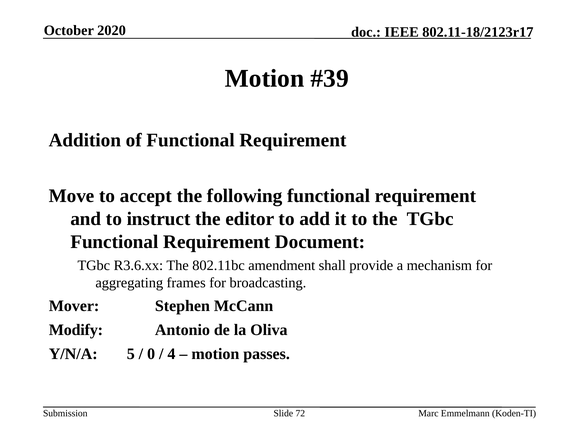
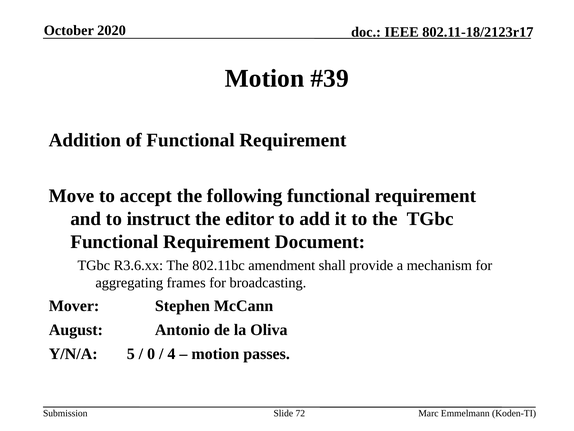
Modify: Modify -> August
